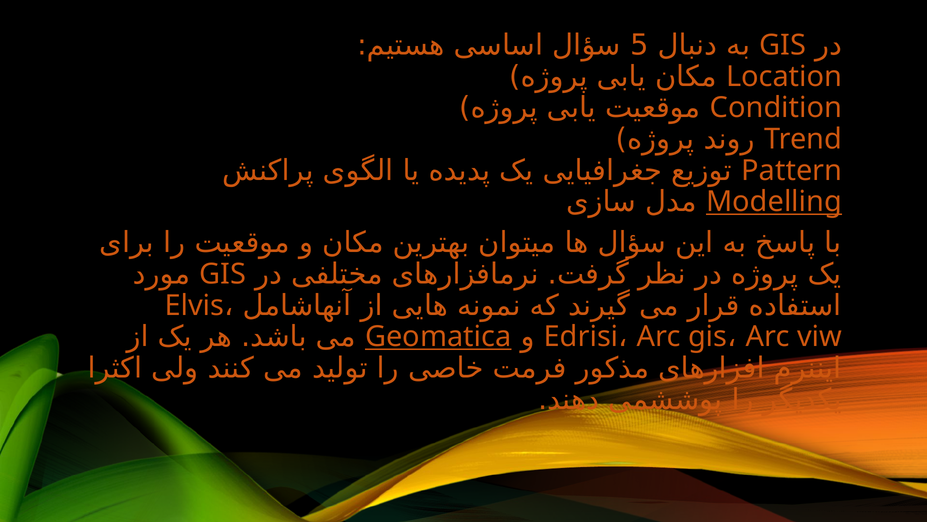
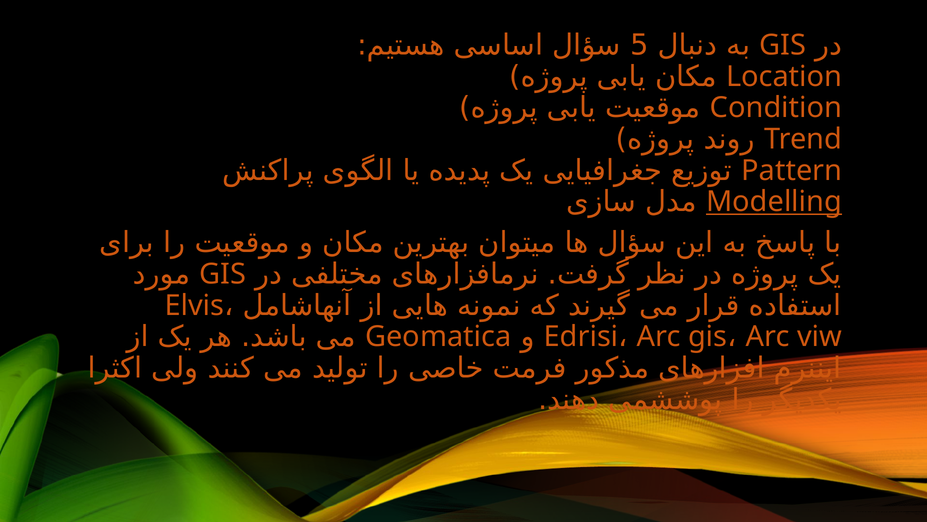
Geomatica underline: present -> none
